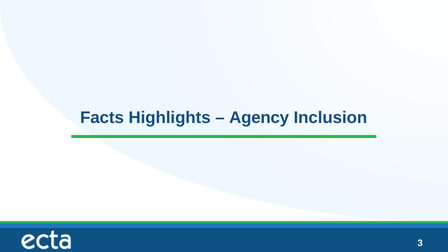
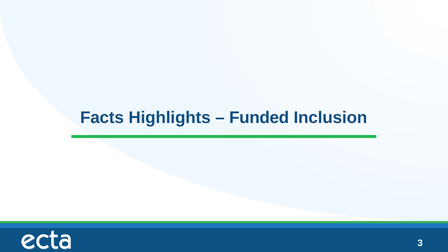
Agency: Agency -> Funded
